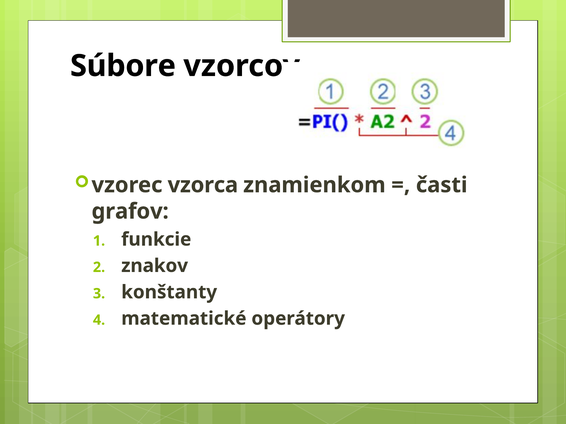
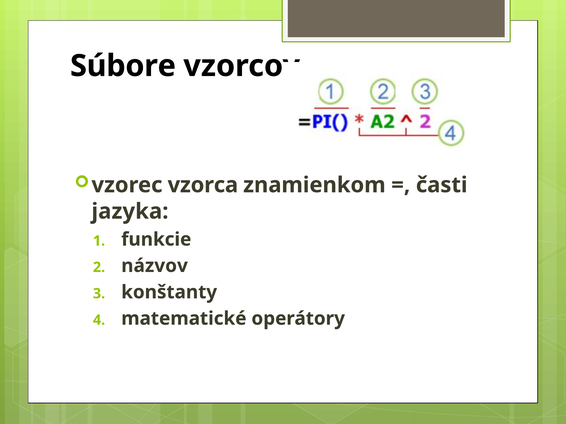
grafov: grafov -> jazyka
znakov: znakov -> názvov
